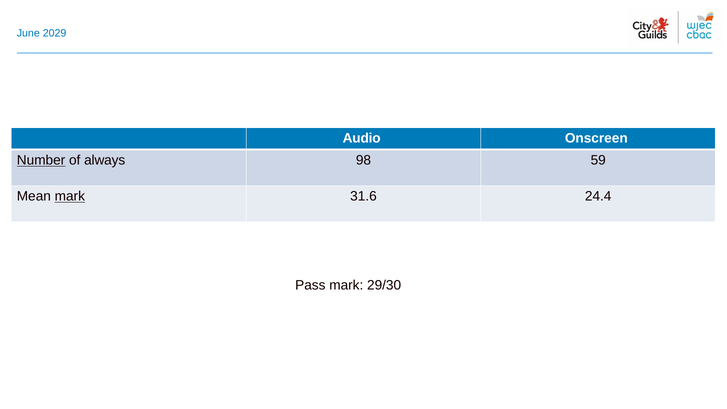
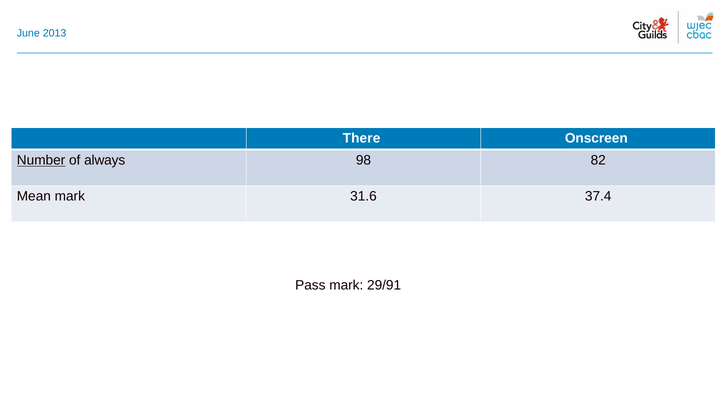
2029: 2029 -> 2013
Audio: Audio -> There
59: 59 -> 82
mark at (70, 196) underline: present -> none
24.4: 24.4 -> 37.4
29/30: 29/30 -> 29/91
